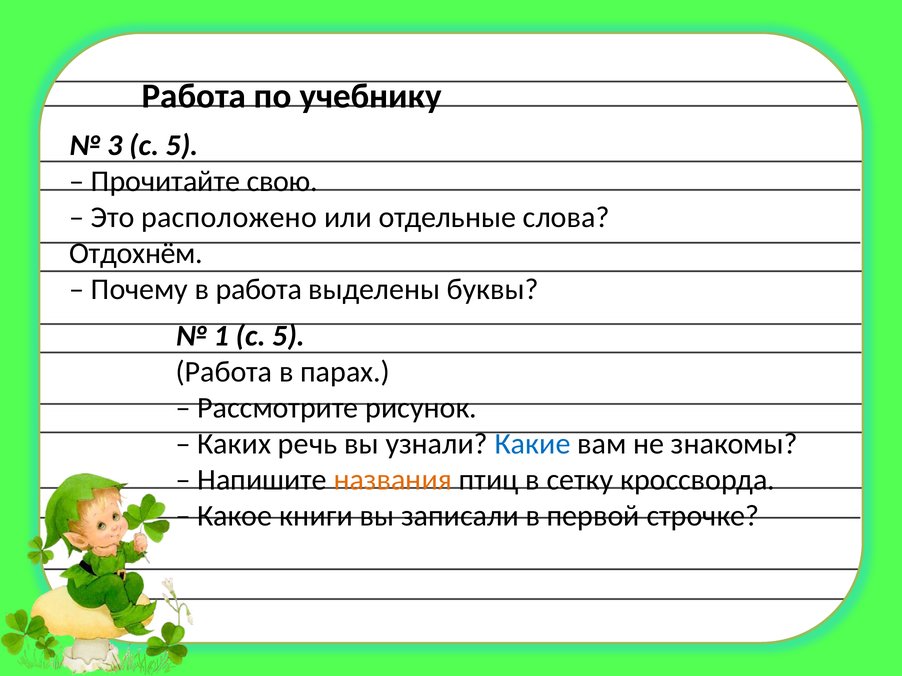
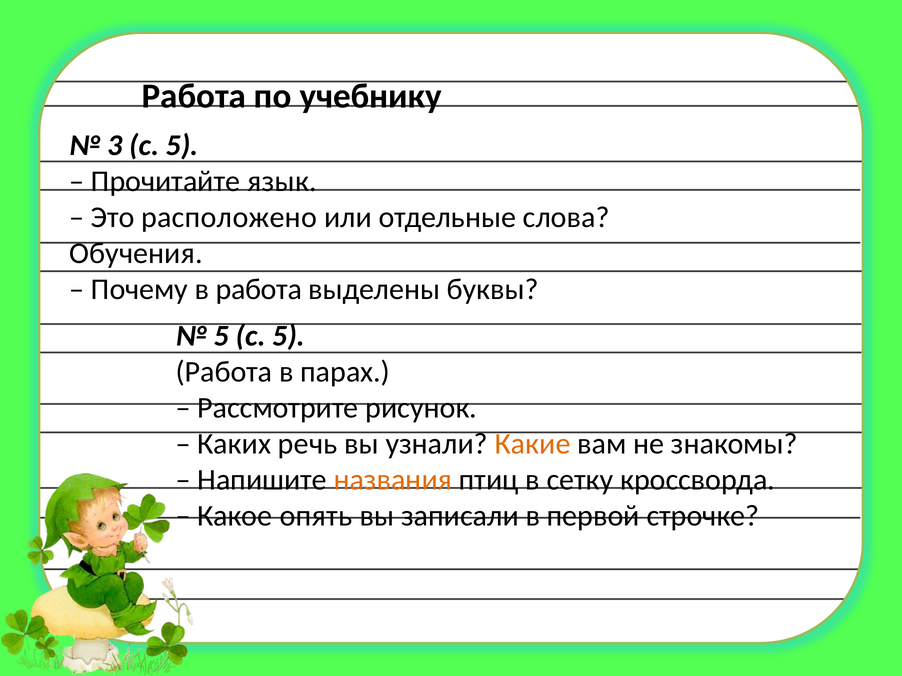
свою: свою -> язык
Отдохнём: Отдохнём -> Обучения
1 at (221, 336): 1 -> 5
Какие colour: blue -> orange
книги: книги -> опять
